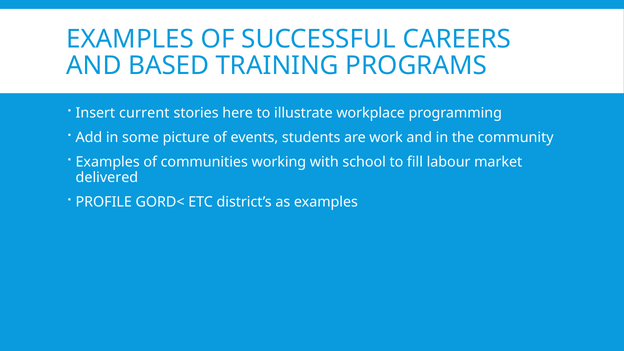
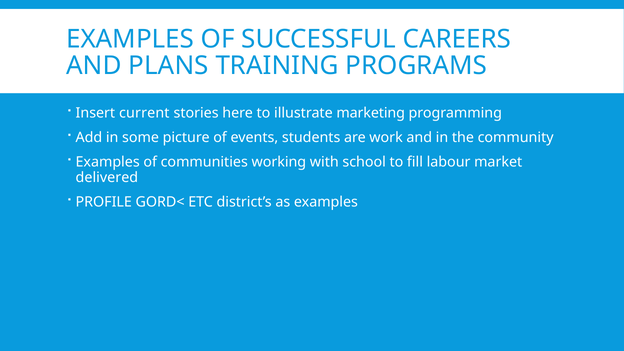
BASED: BASED -> PLANS
workplace: workplace -> marketing
